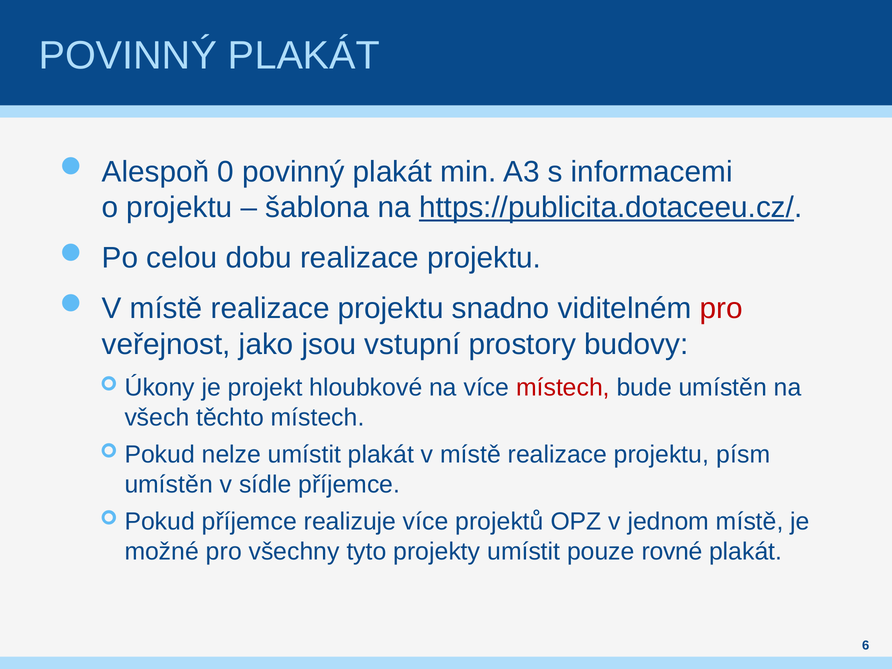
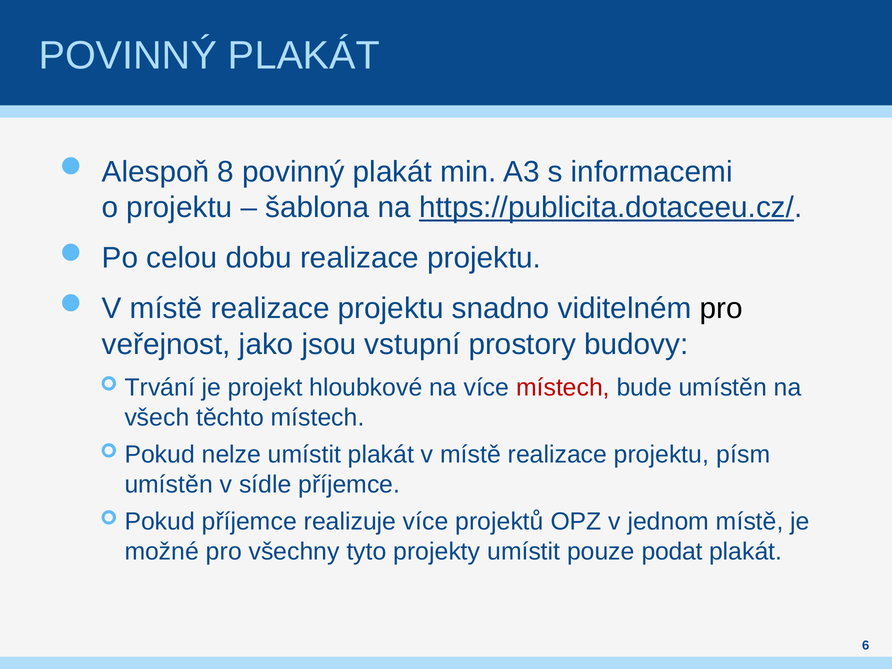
0: 0 -> 8
pro at (721, 309) colour: red -> black
Úkony: Úkony -> Trvání
rovné: rovné -> podat
